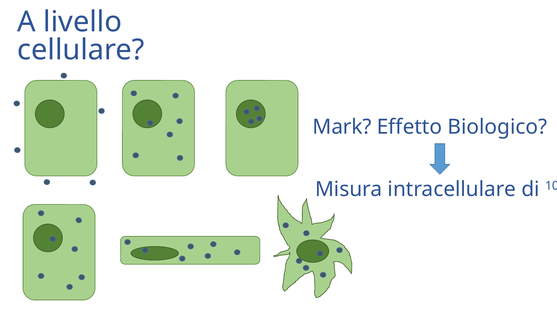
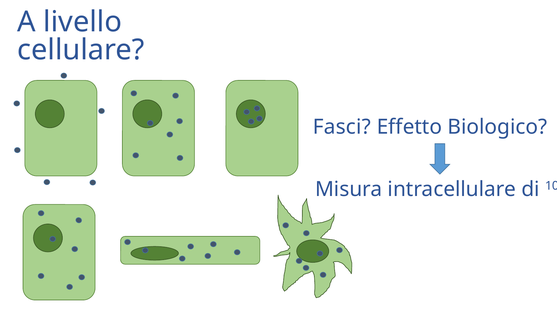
Mark: Mark -> Fasci
